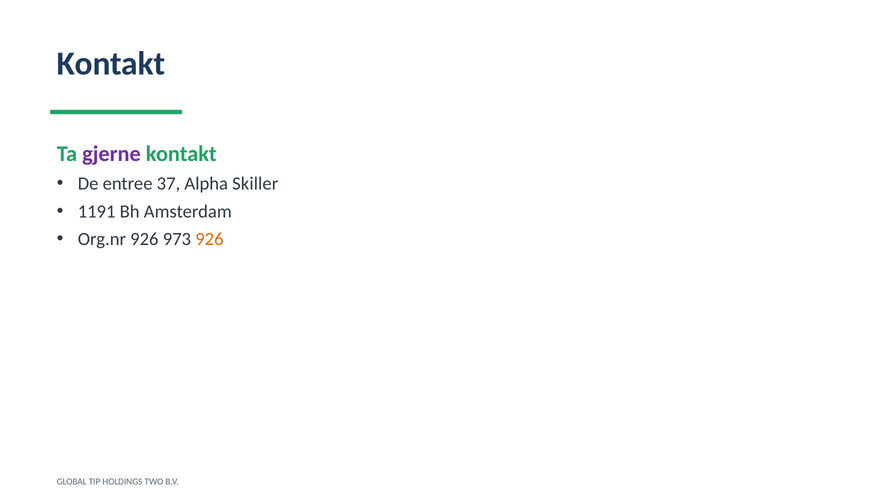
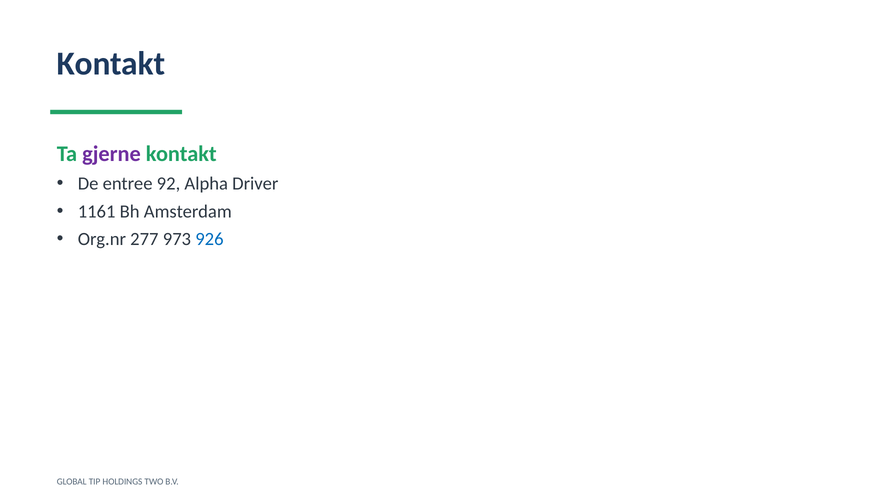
37: 37 -> 92
Skiller: Skiller -> Driver
1191: 1191 -> 1161
Org.nr 926: 926 -> 277
926 at (209, 239) colour: orange -> blue
